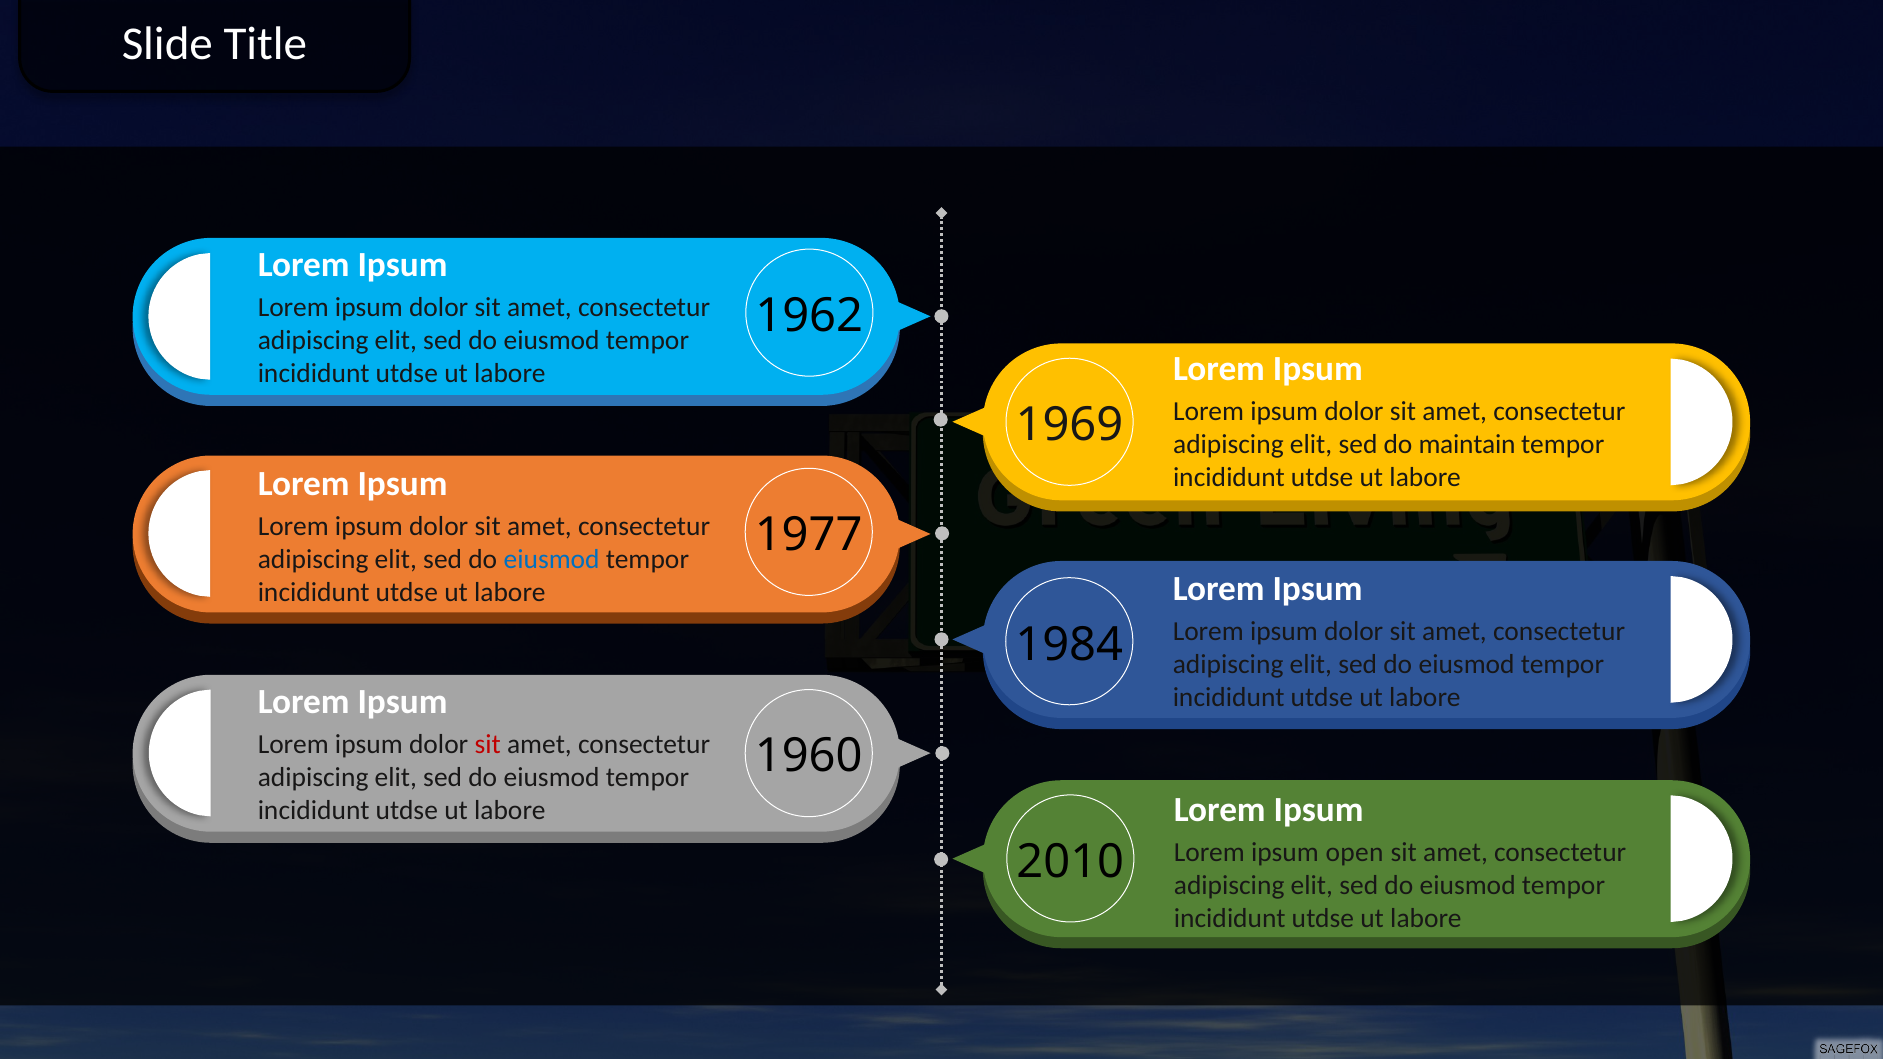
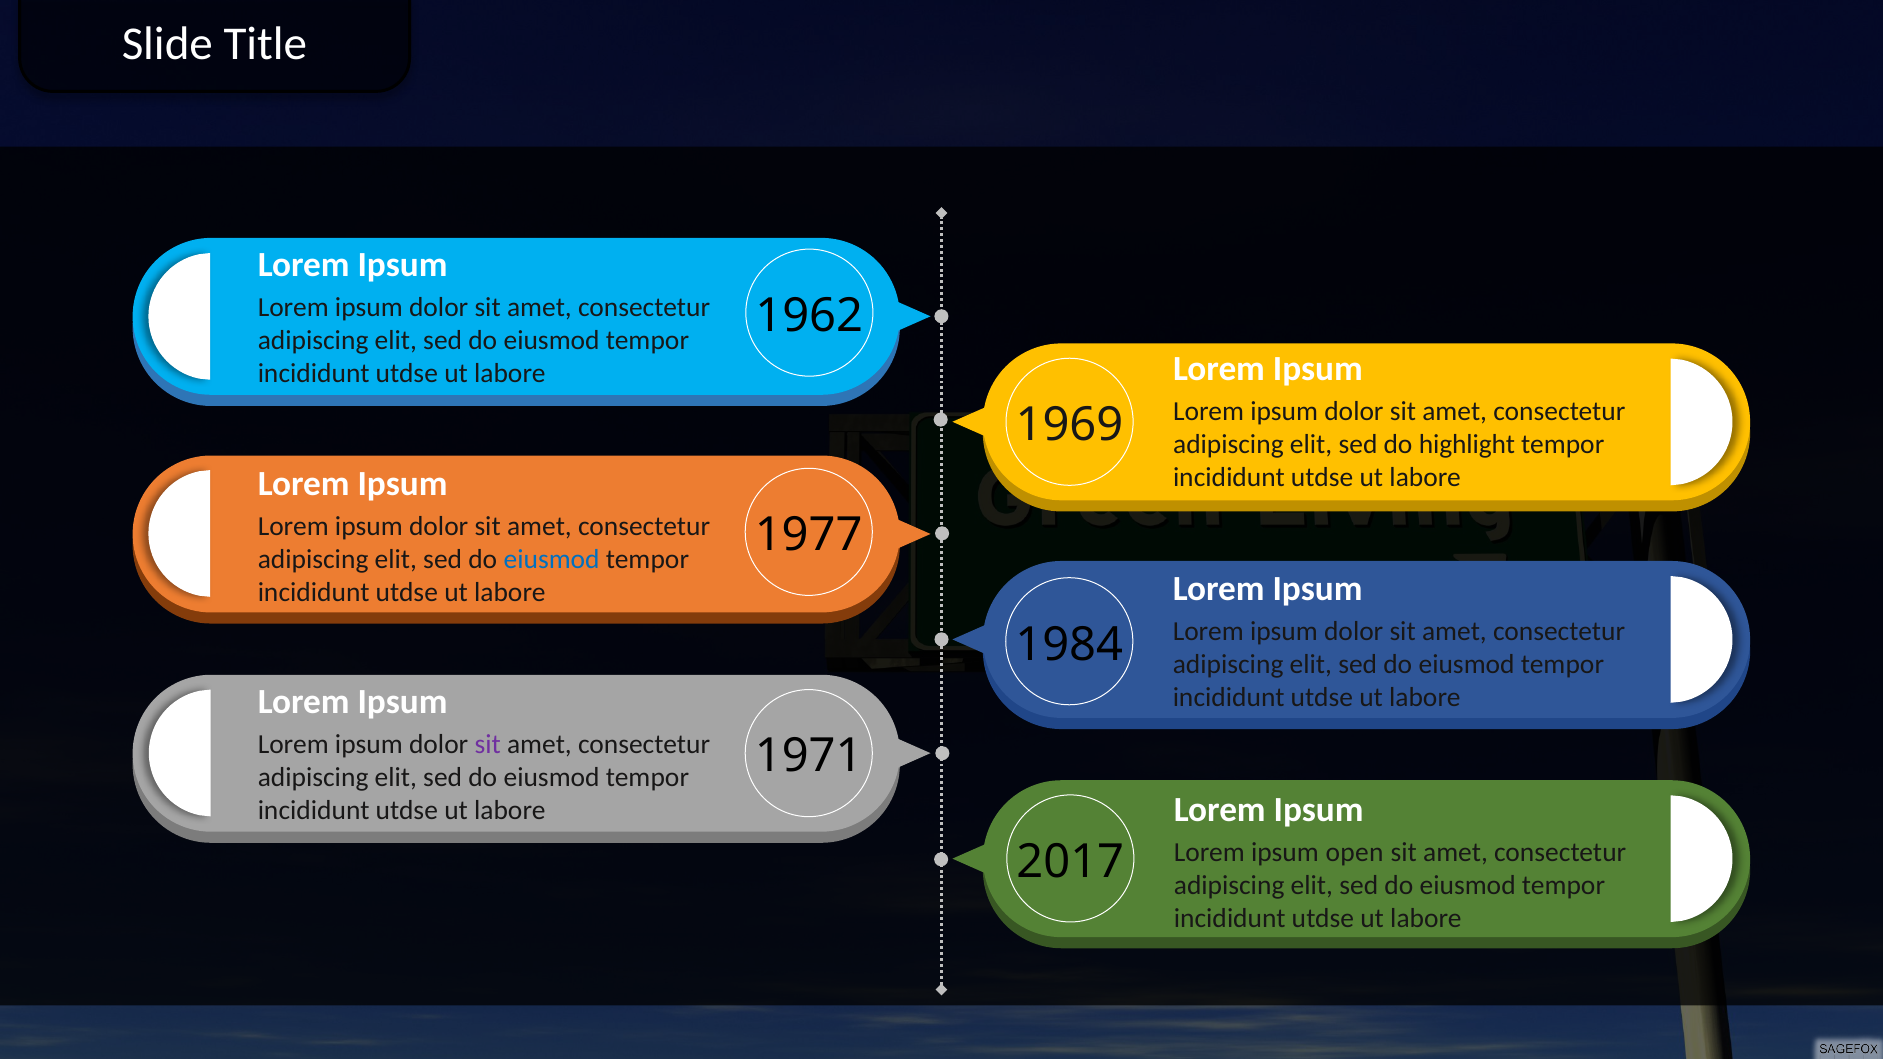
maintain: maintain -> highlight
sit at (488, 745) colour: red -> purple
1960: 1960 -> 1971
2010: 2010 -> 2017
